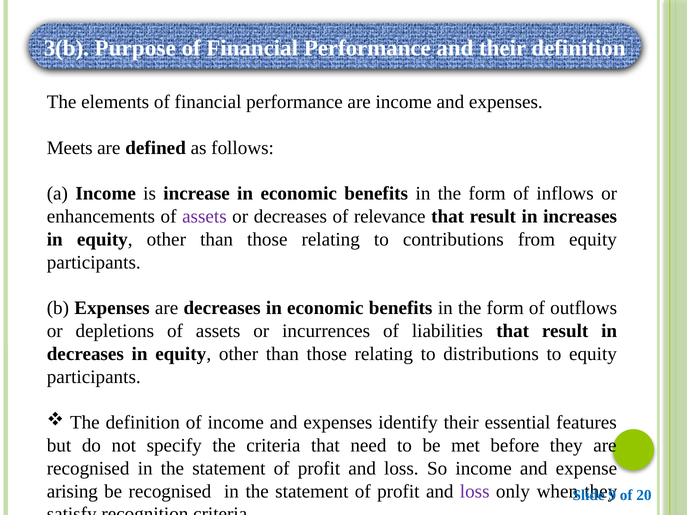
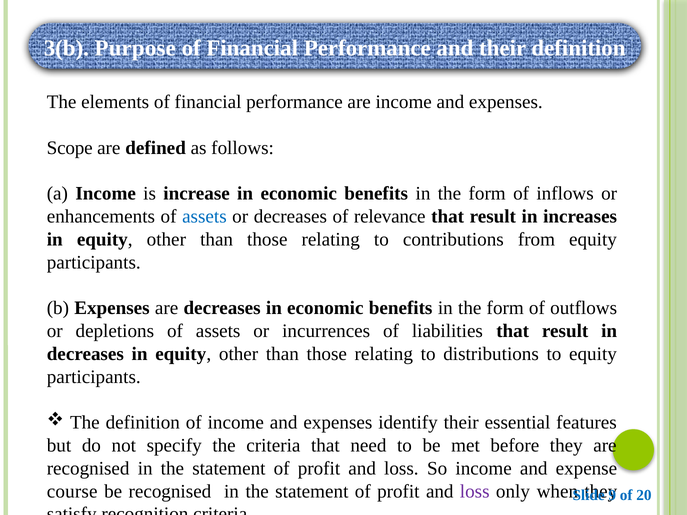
Meets: Meets -> Scope
assets at (204, 217) colour: purple -> blue
arising: arising -> course
